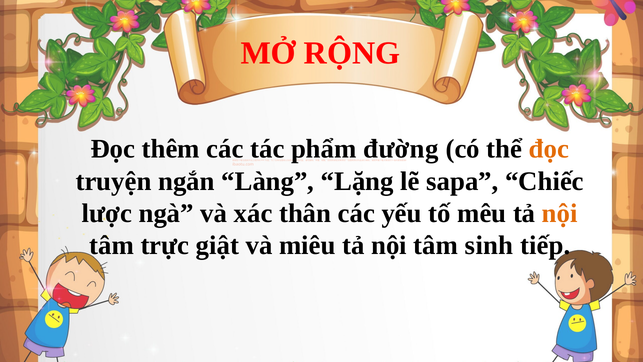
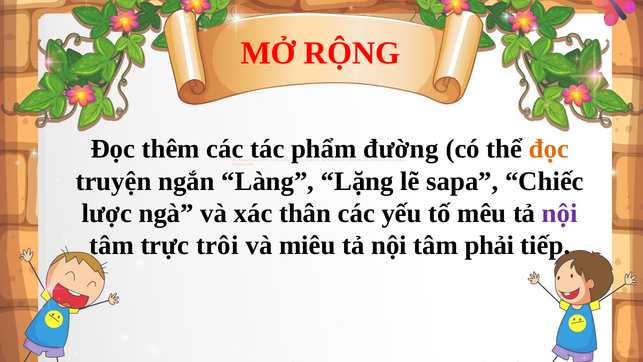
nội at (560, 213) colour: orange -> purple
giật: giật -> trôi
sinh: sinh -> phải
